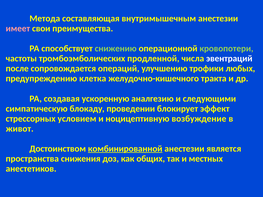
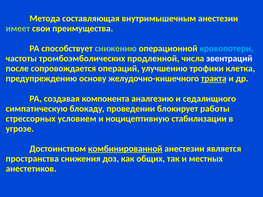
имеет colour: pink -> light green
кровопотери colour: light green -> light blue
любых: любых -> клетка
клетка: клетка -> основу
тракта underline: none -> present
ускоренную: ускоренную -> компонента
следующими: следующими -> седалищного
эффект: эффект -> работы
возбуждение: возбуждение -> стабилизации
живот: живот -> угрозе
